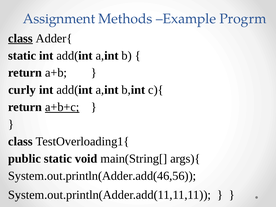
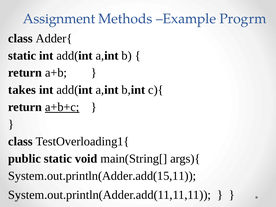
class at (20, 38) underline: present -> none
curly: curly -> takes
System.out.println(Adder.add(46,56: System.out.println(Adder.add(46,56 -> System.out.println(Adder.add(15,11
